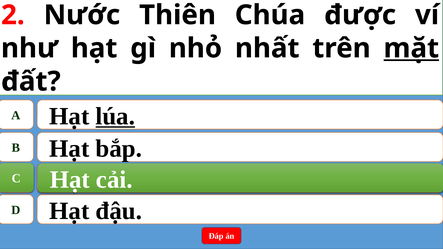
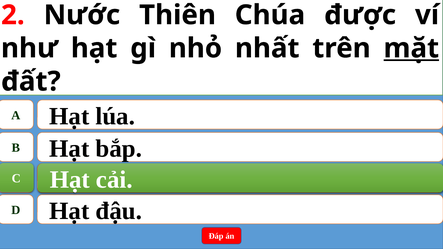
lúa underline: present -> none
